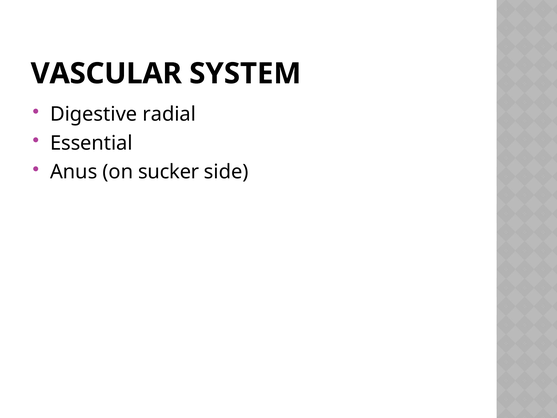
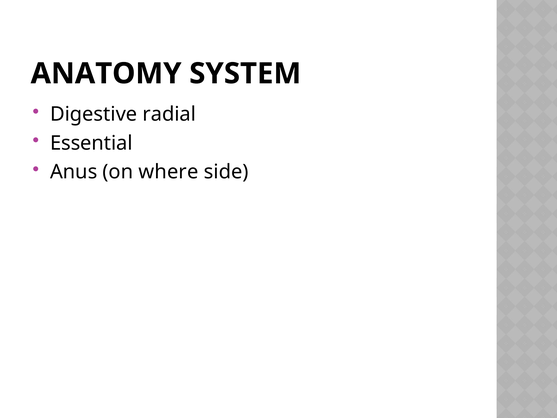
VASCULAR: VASCULAR -> ANATOMY
sucker: sucker -> where
